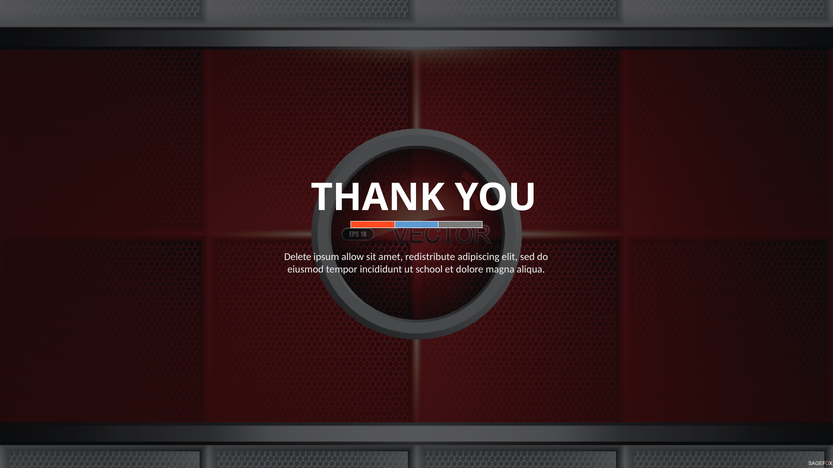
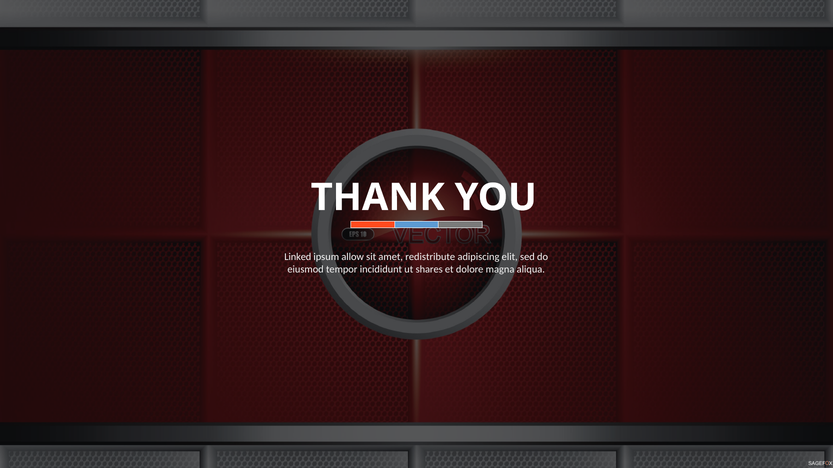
Delete: Delete -> Linked
school: school -> shares
